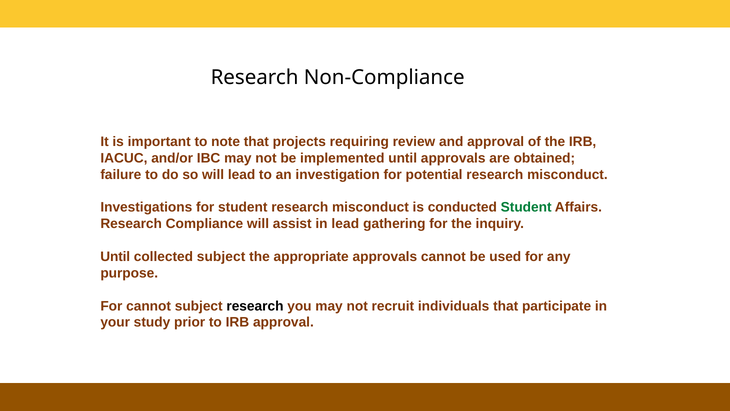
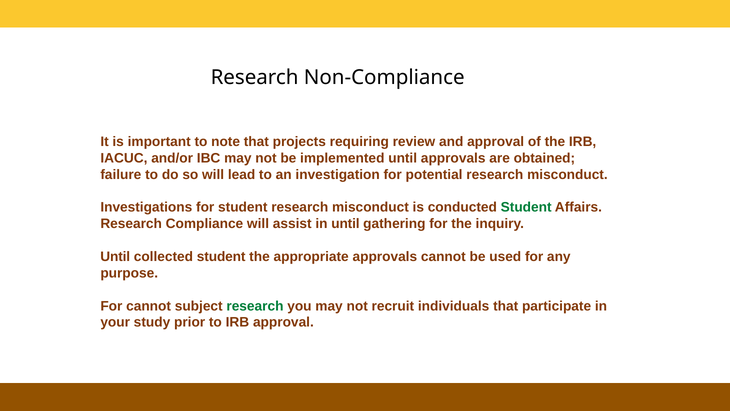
in lead: lead -> until
collected subject: subject -> student
research at (255, 306) colour: black -> green
